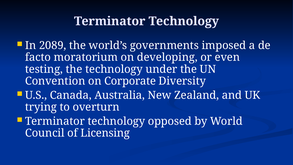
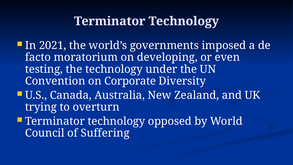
2089: 2089 -> 2021
Licensing: Licensing -> Suffering
